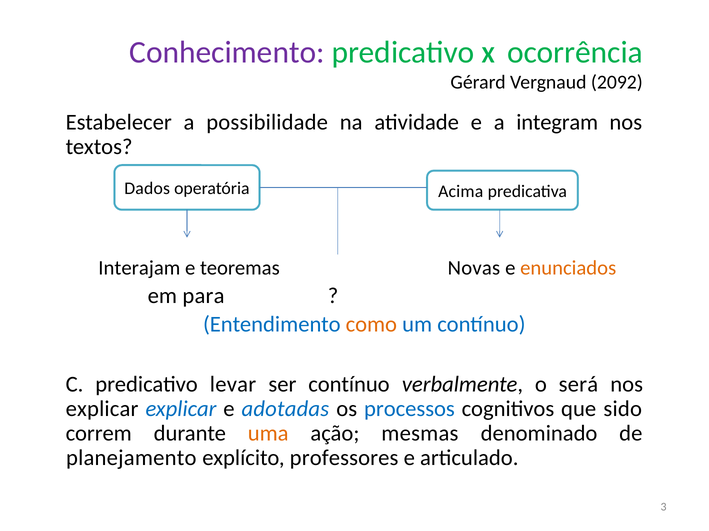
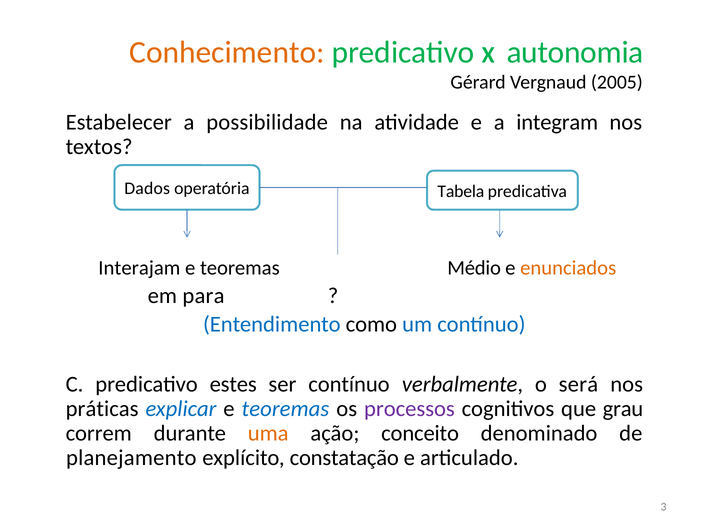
Conhecimento colour: purple -> orange
ocorrência: ocorrência -> autonomia
2092: 2092 -> 2005
Acima: Acima -> Tabela
Novas: Novas -> Médio
como colour: orange -> black
levar: levar -> estes
explicar at (102, 409): explicar -> práticas
explicar e adotadas: adotadas -> teoremas
processos colour: blue -> purple
sido: sido -> grau
mesmas: mesmas -> conceito
professores: professores -> constatação
